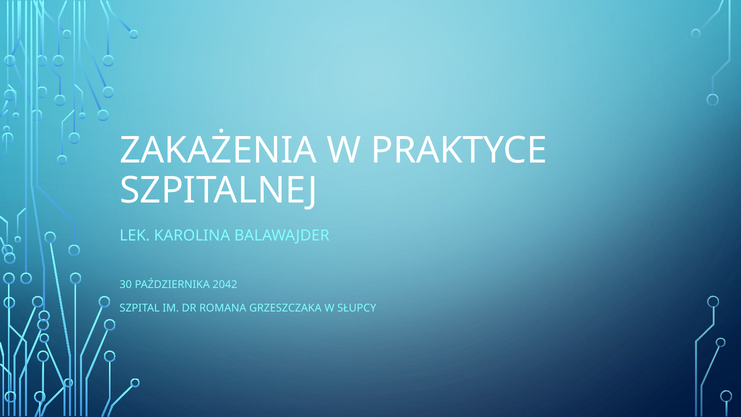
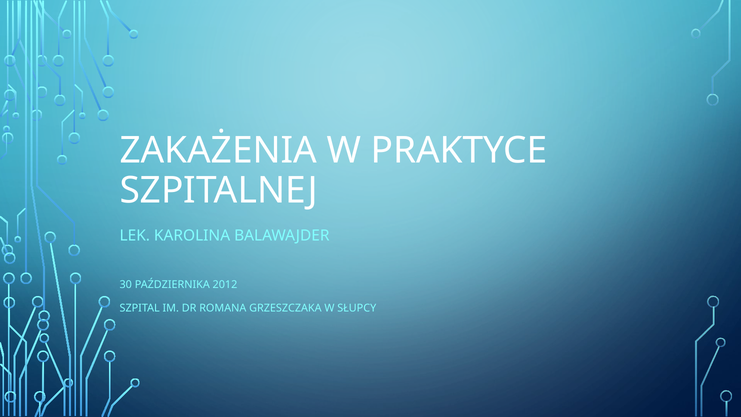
2042: 2042 -> 2012
